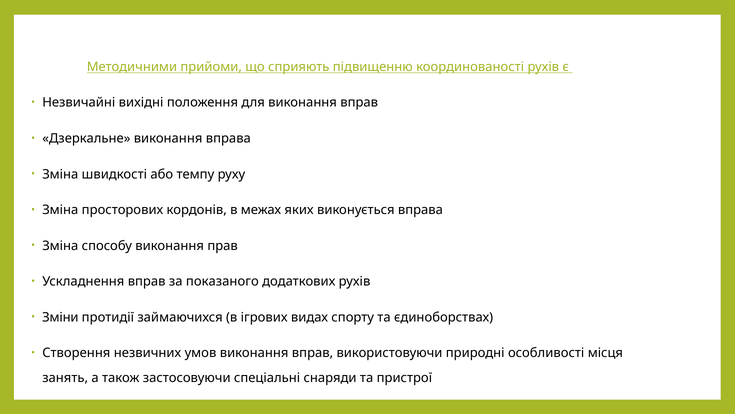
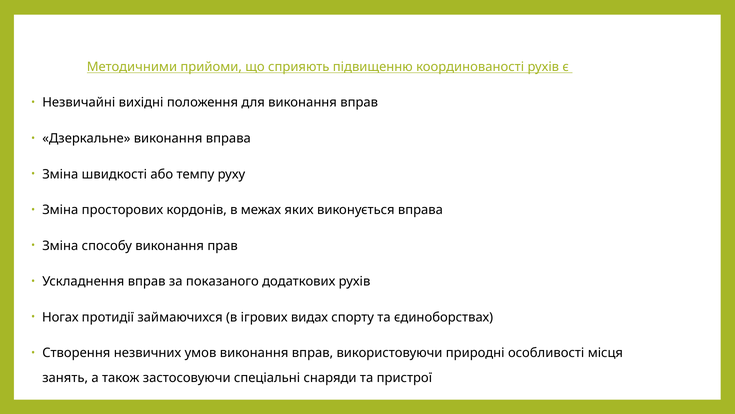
Зміни: Зміни -> Ногах
